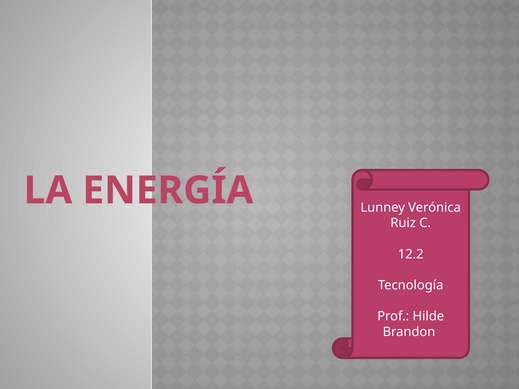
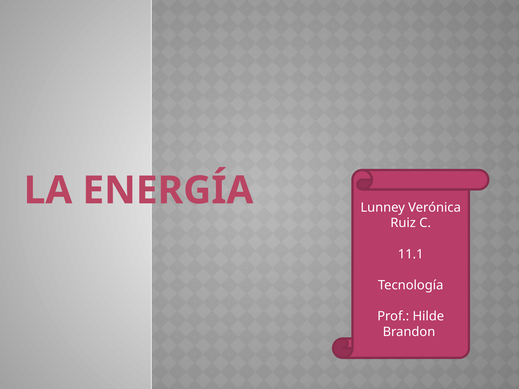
12.2: 12.2 -> 11.1
